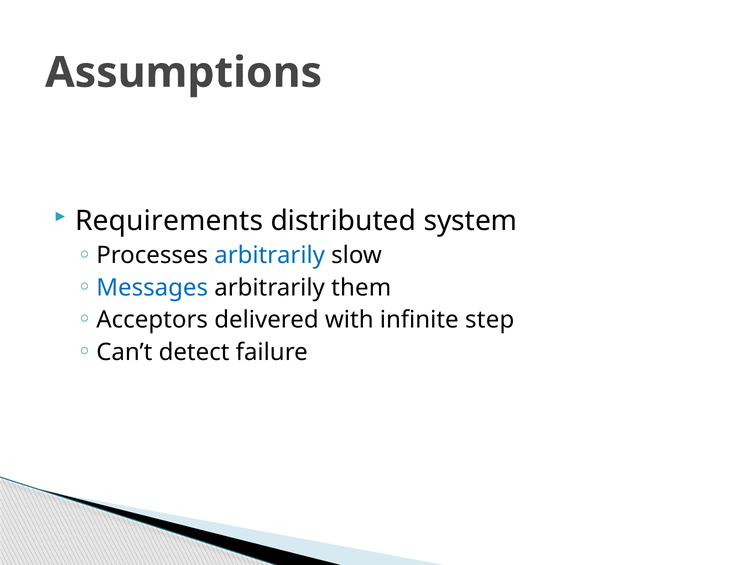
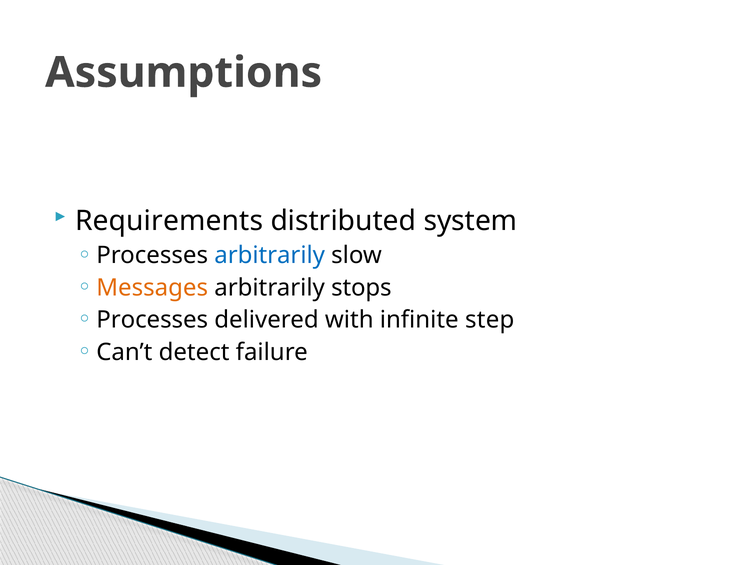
Messages colour: blue -> orange
them: them -> stops
Acceptors at (152, 320): Acceptors -> Processes
